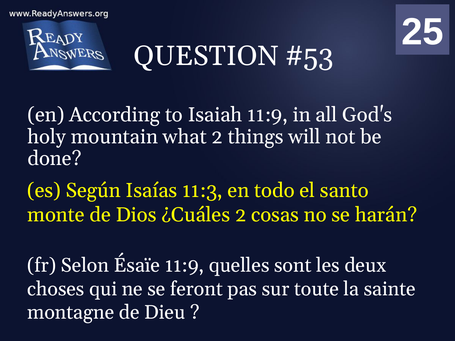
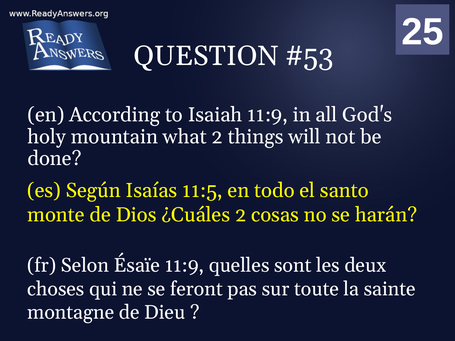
11:3: 11:3 -> 11:5
